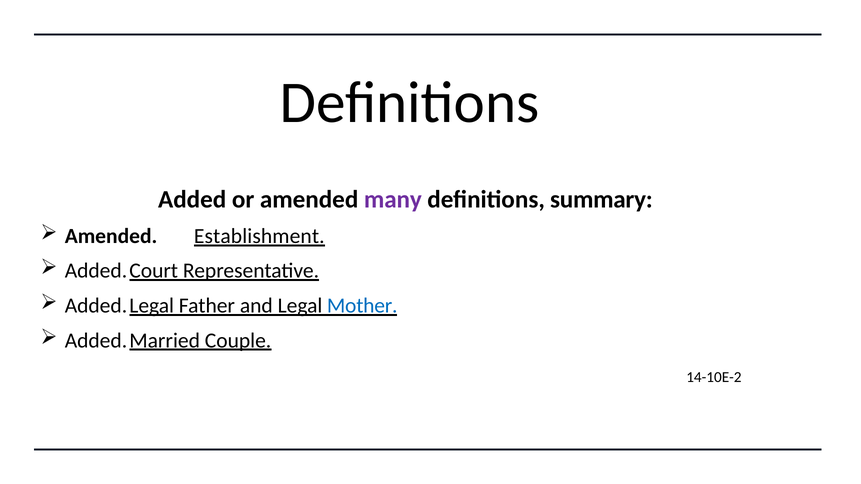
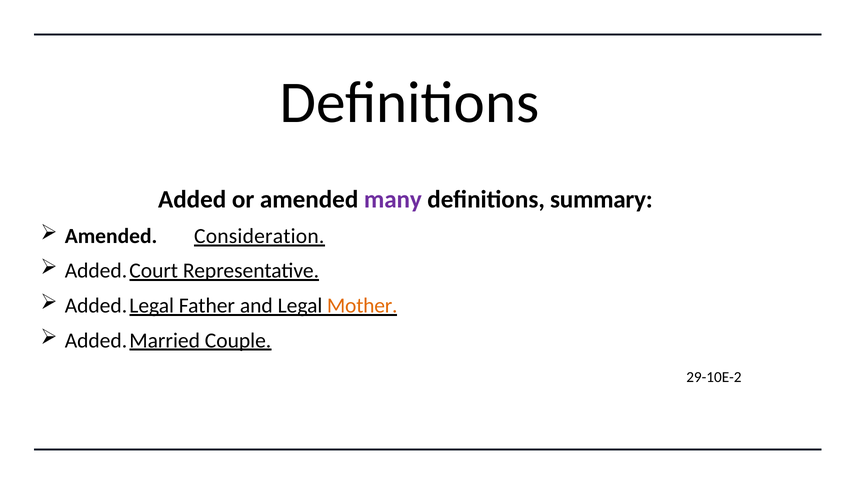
Establishment: Establishment -> Consideration
Mother colour: blue -> orange
14-10E-2: 14-10E-2 -> 29-10E-2
